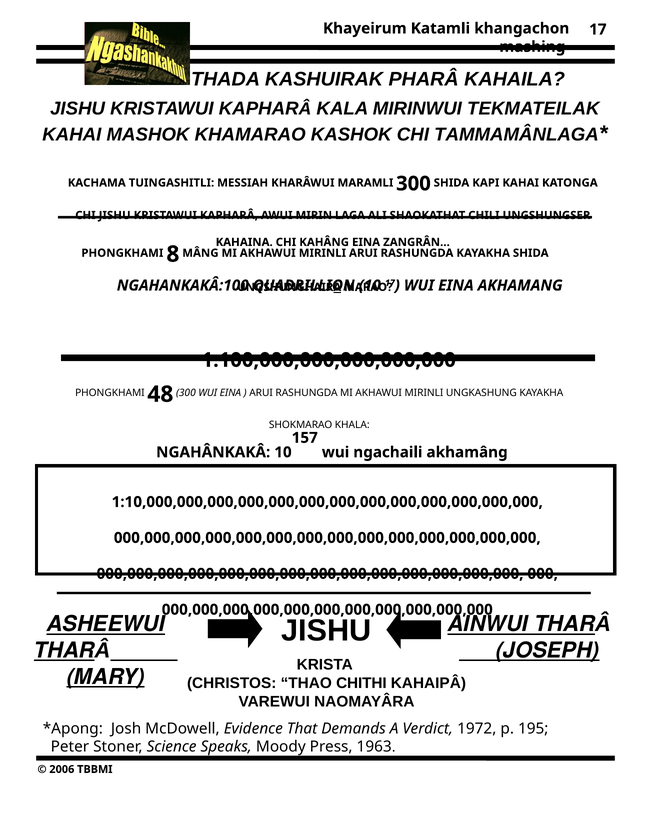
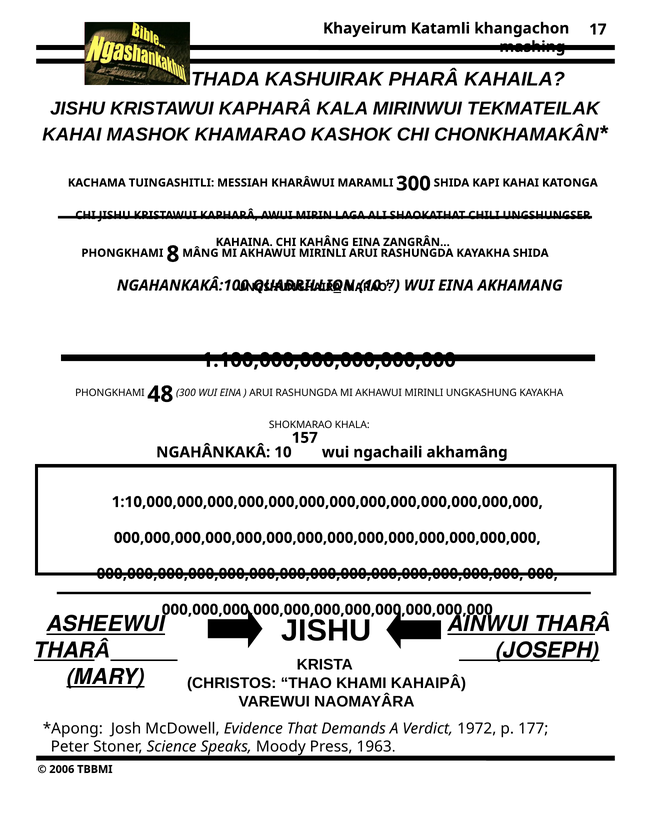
TAMMAMÂNLAGA: TAMMAMÂNLAGA -> CHONKHAMAKÂN
CHITHI: CHITHI -> KHAMI
195: 195 -> 177
